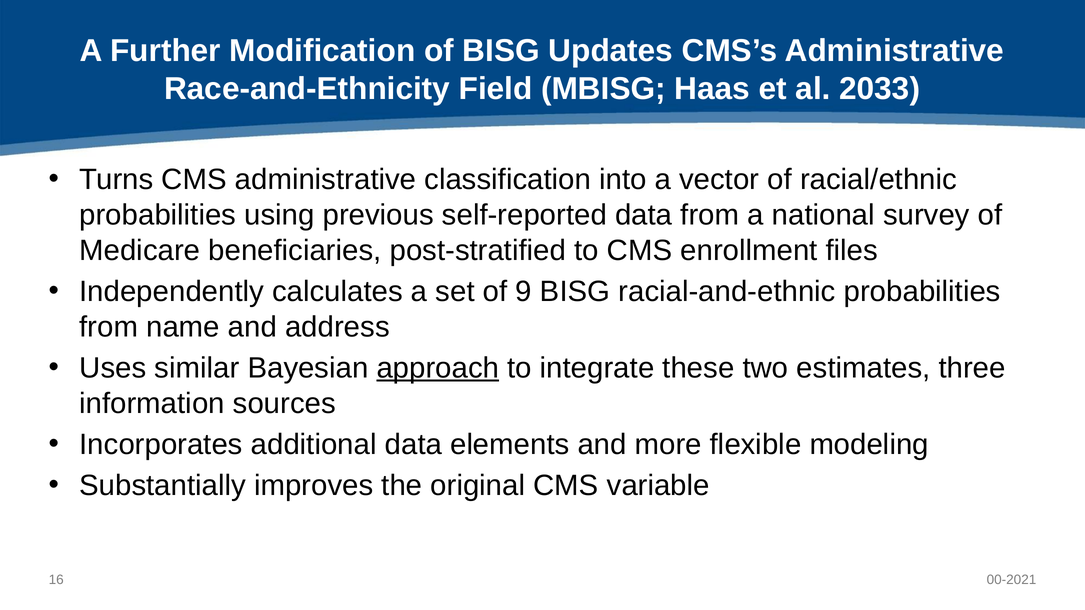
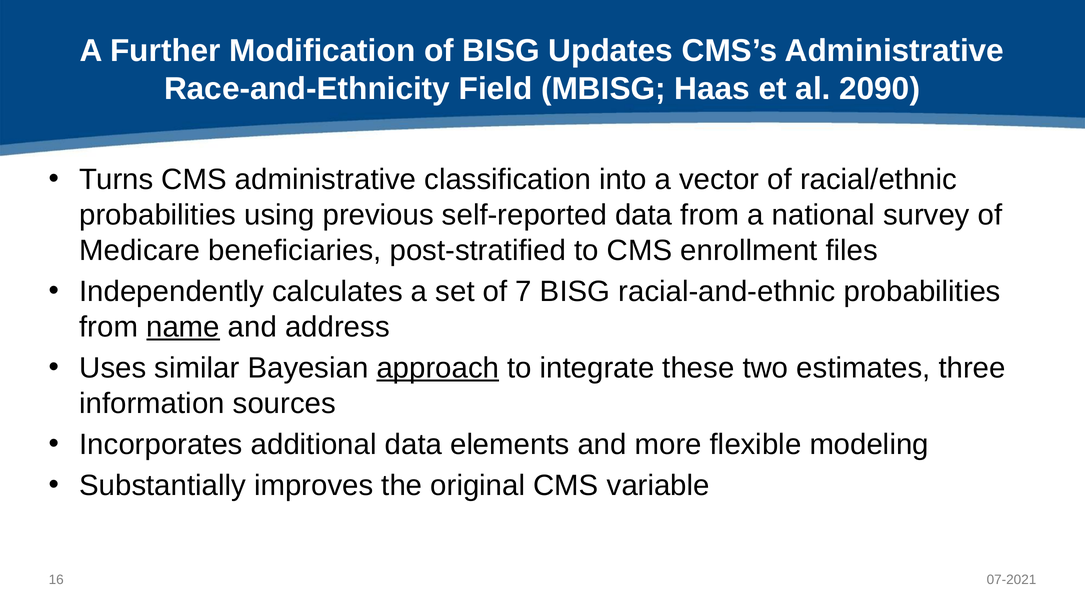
2033: 2033 -> 2090
9: 9 -> 7
name underline: none -> present
00-2021: 00-2021 -> 07-2021
